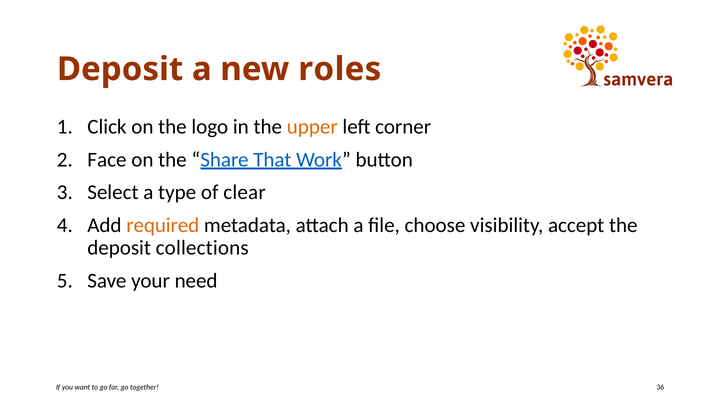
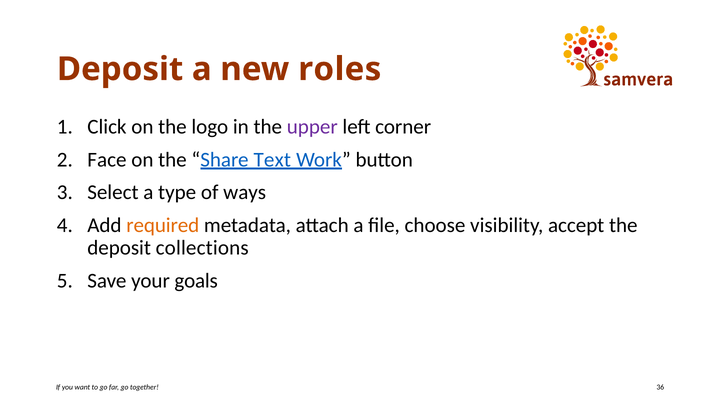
upper colour: orange -> purple
That: That -> Text
clear: clear -> ways
need: need -> goals
